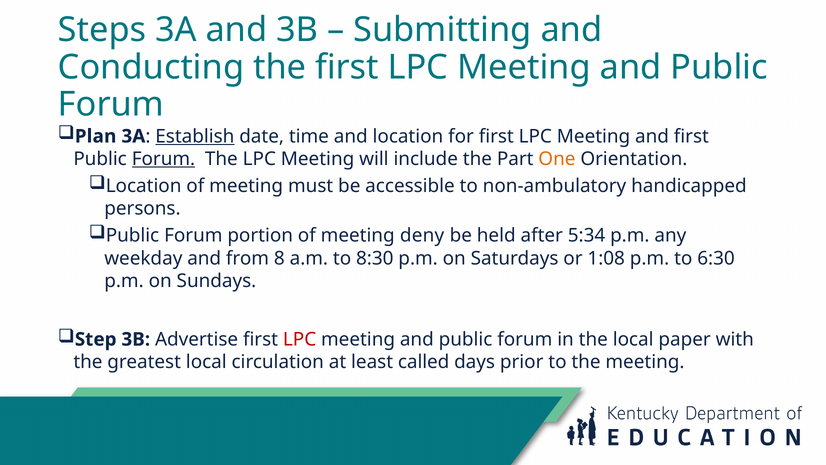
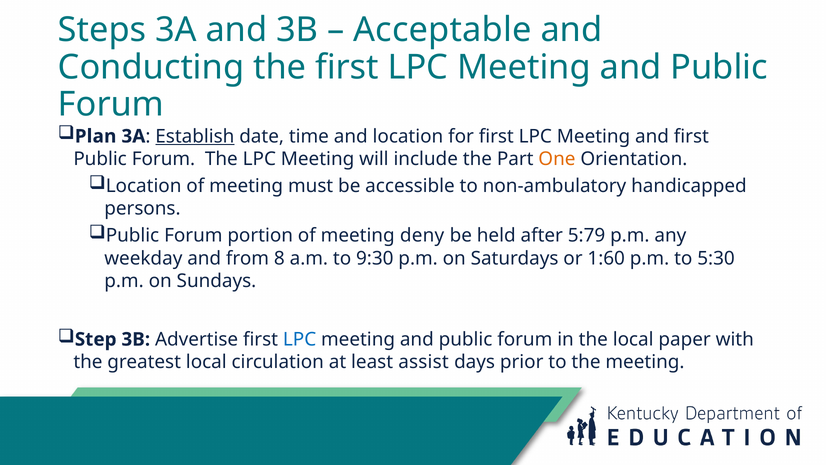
Submitting: Submitting -> Acceptable
Forum at (163, 159) underline: present -> none
5:34: 5:34 -> 5:79
8:30: 8:30 -> 9:30
1:08: 1:08 -> 1:60
6:30: 6:30 -> 5:30
LPC at (300, 339) colour: red -> blue
called: called -> assist
